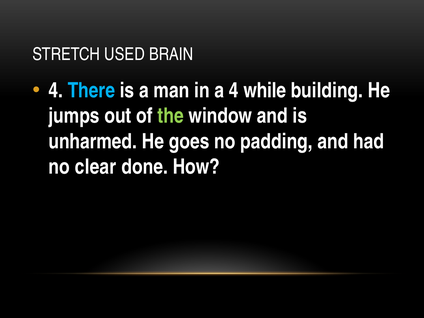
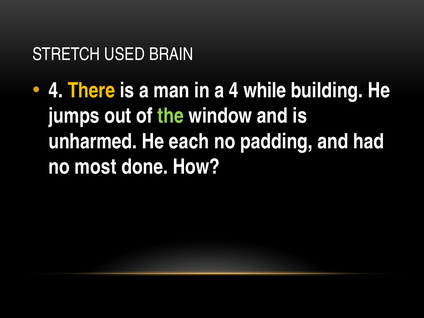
There colour: light blue -> yellow
goes: goes -> each
clear: clear -> most
